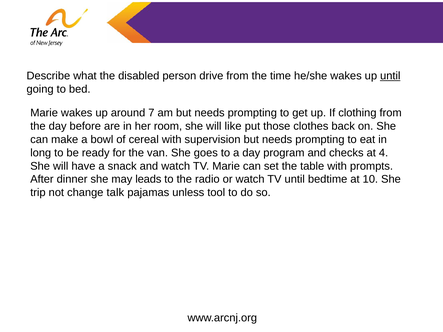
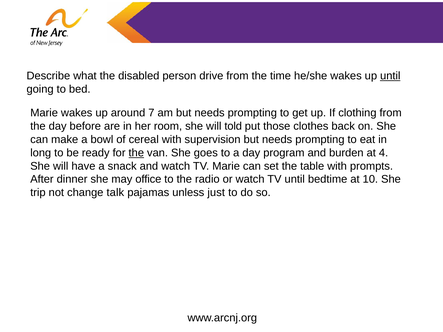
like: like -> told
the at (136, 153) underline: none -> present
checks: checks -> burden
leads: leads -> office
tool: tool -> just
